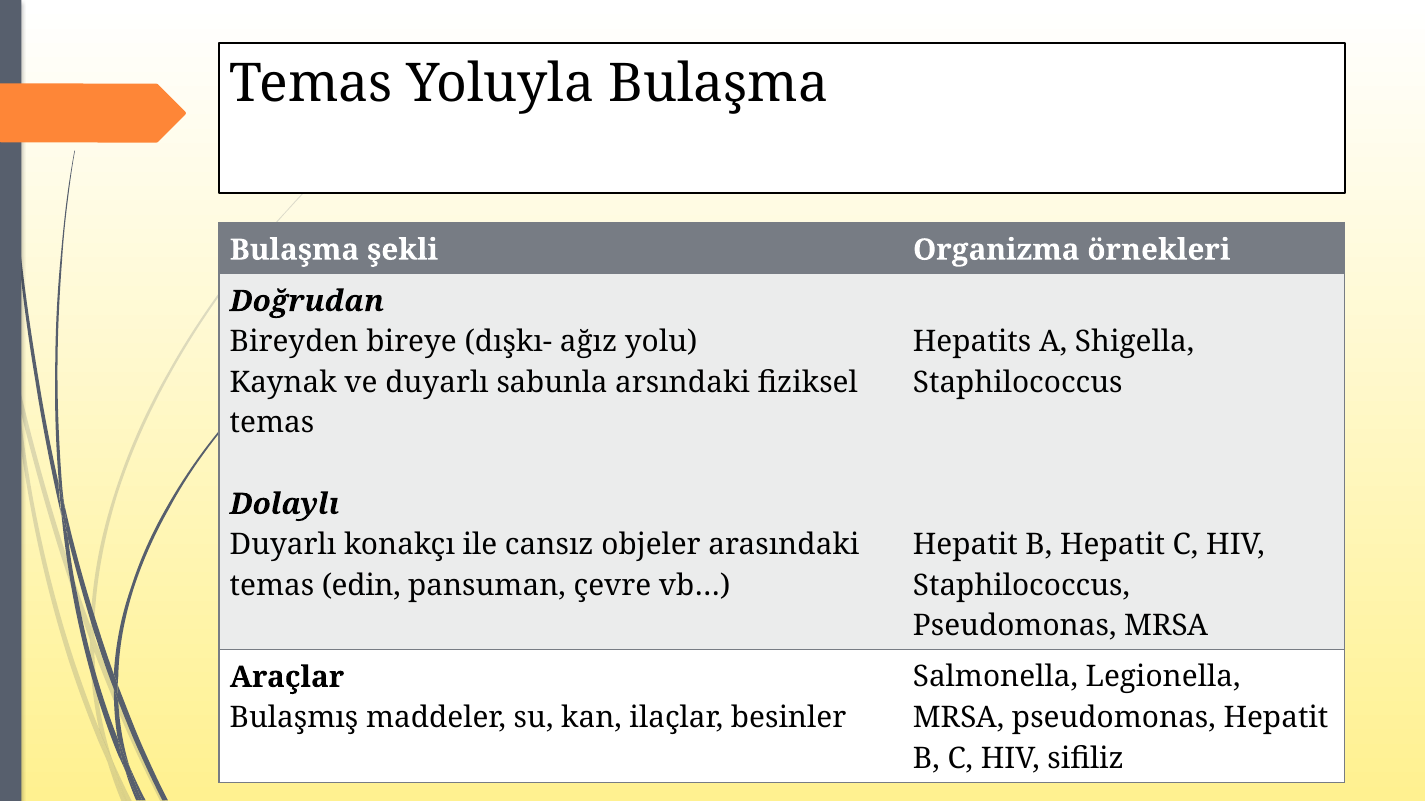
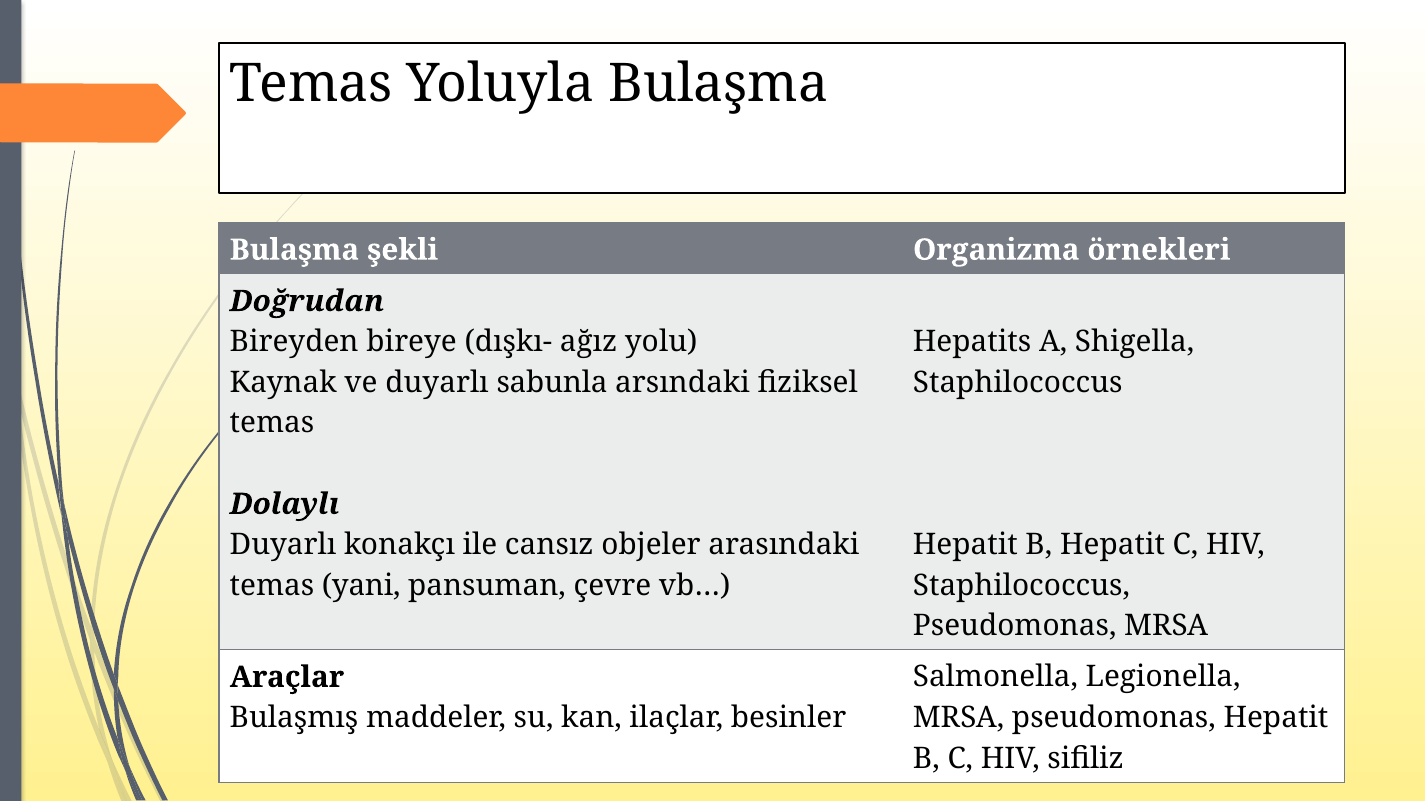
edin: edin -> yani
